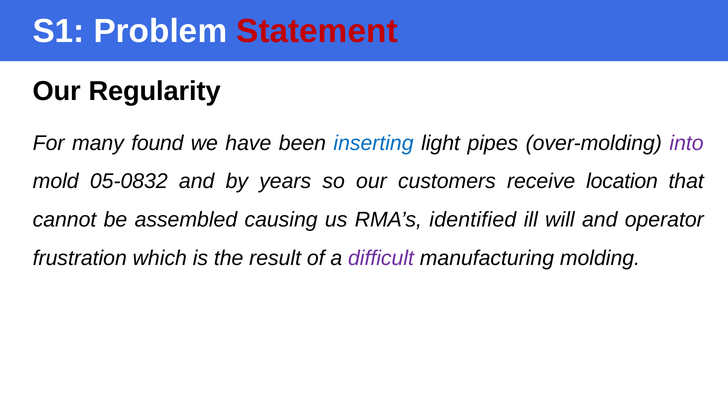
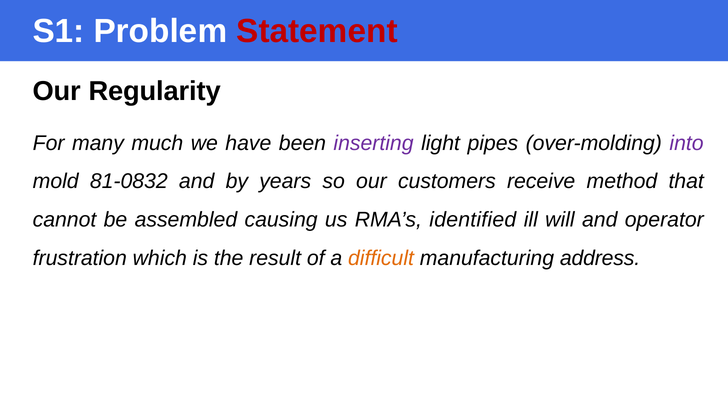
found: found -> much
inserting colour: blue -> purple
05-0832: 05-0832 -> 81-0832
location: location -> method
difficult colour: purple -> orange
molding: molding -> address
